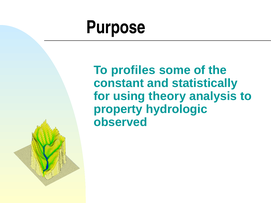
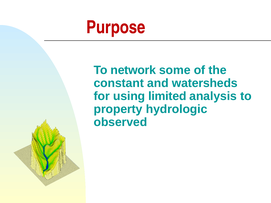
Purpose colour: black -> red
profiles: profiles -> network
statistically: statistically -> watersheds
theory: theory -> limited
